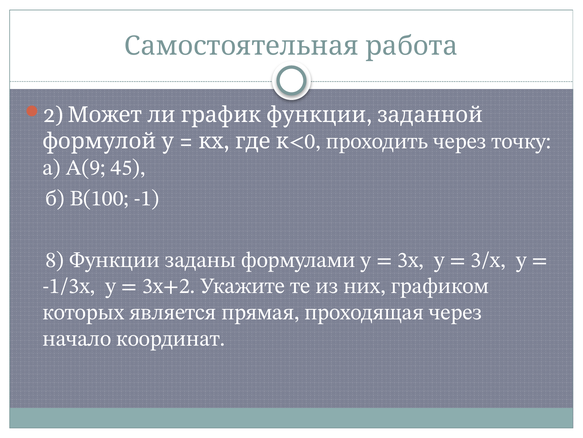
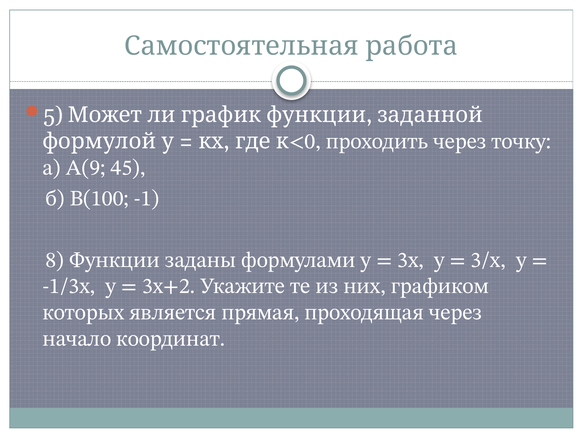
2: 2 -> 5
